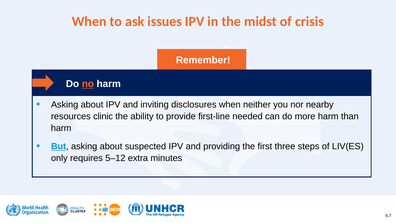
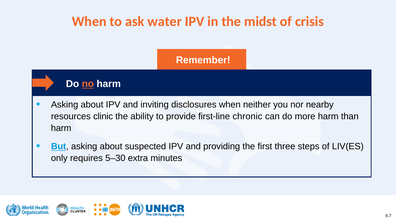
issues: issues -> water
needed: needed -> chronic
5–12: 5–12 -> 5–30
